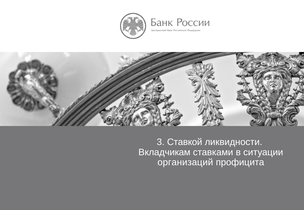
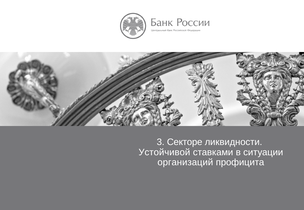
Ставкой: Ставкой -> Секторе
Вкладчикам: Вкладчикам -> Устойчивой
